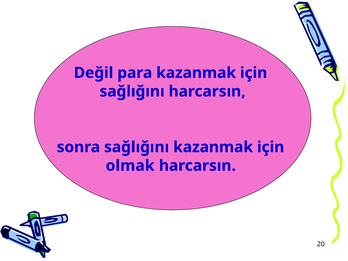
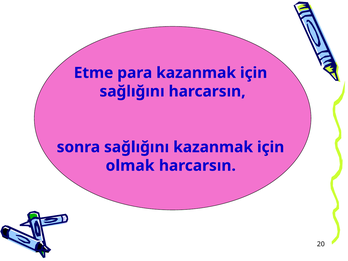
Değil: Değil -> Etme
